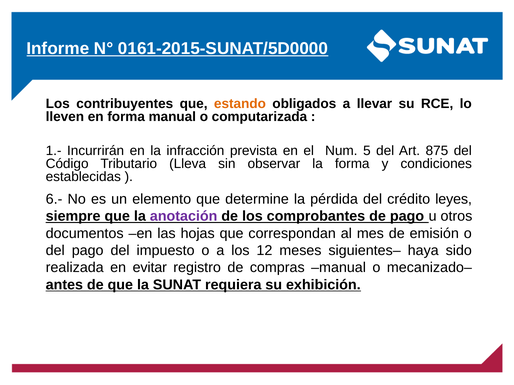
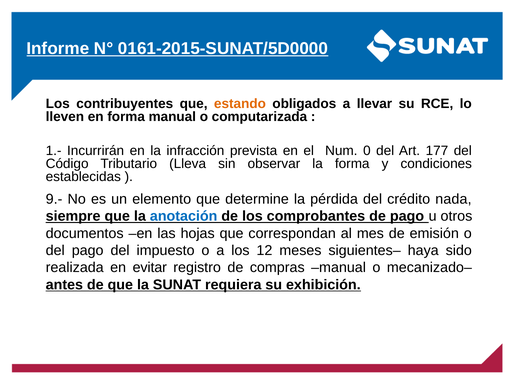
5: 5 -> 0
875: 875 -> 177
6.-: 6.- -> 9.-
leyes: leyes -> nada
anotación colour: purple -> blue
